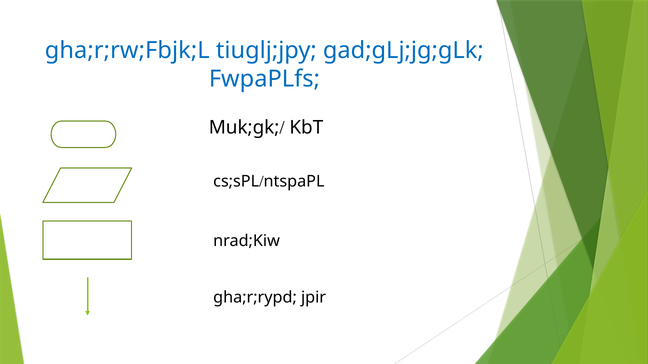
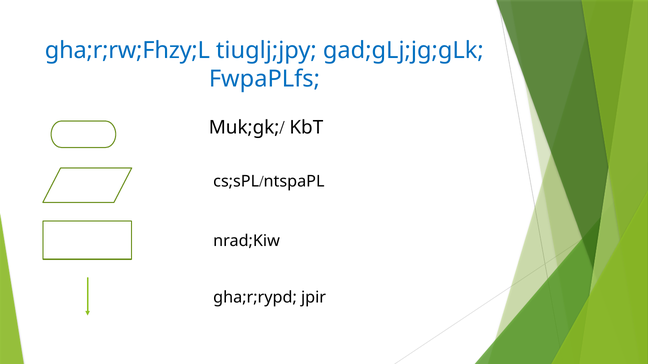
gha;r;rw;Fbjk;L: gha;r;rw;Fbjk;L -> gha;r;rw;Fhzy;L
